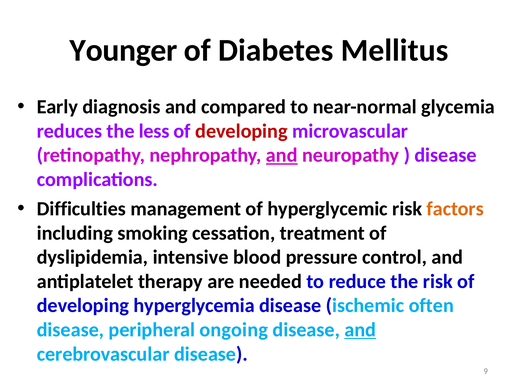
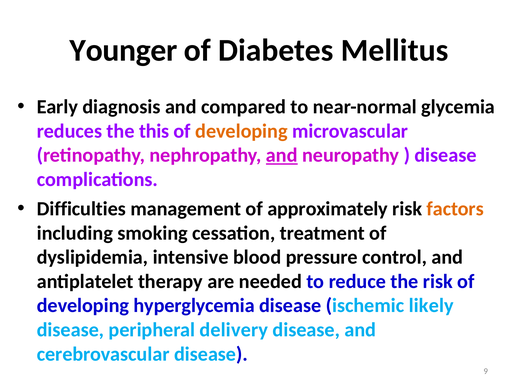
less: less -> this
developing at (241, 131) colour: red -> orange
hyperglycemic: hyperglycemic -> approximately
often: often -> likely
ongoing: ongoing -> delivery
and at (360, 330) underline: present -> none
